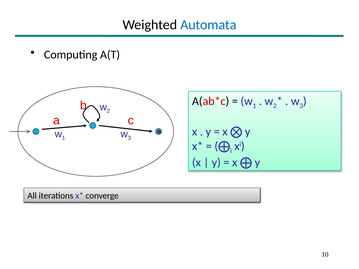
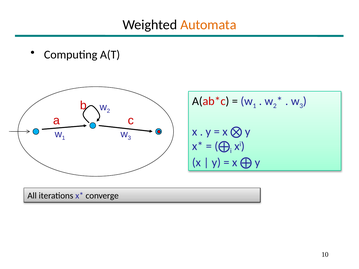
Automata colour: blue -> orange
